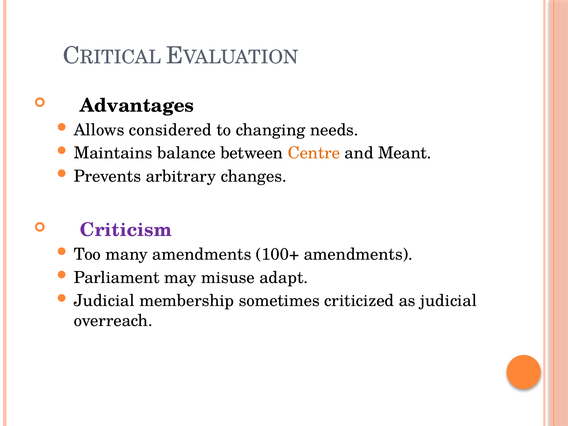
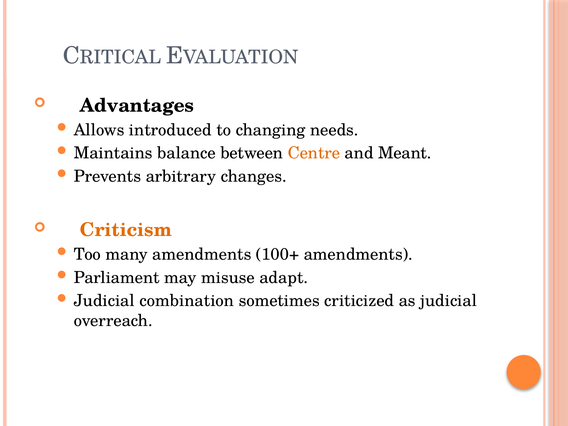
considered: considered -> introduced
Criticism colour: purple -> orange
membership: membership -> combination
